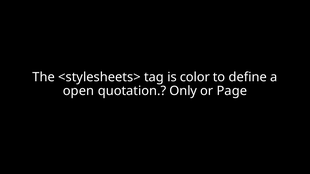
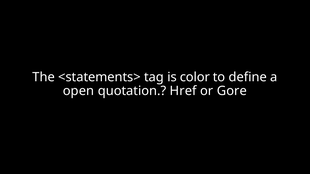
<stylesheets>: <stylesheets> -> <statements>
Only: Only -> Href
Page: Page -> Gore
